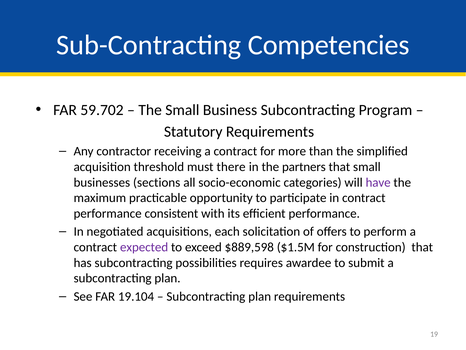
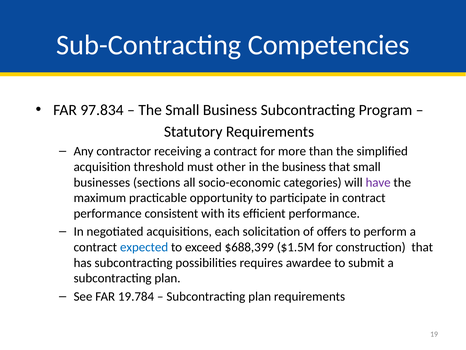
59.702: 59.702 -> 97.834
there: there -> other
the partners: partners -> business
expected colour: purple -> blue
$889,598: $889,598 -> $688,399
19.104: 19.104 -> 19.784
